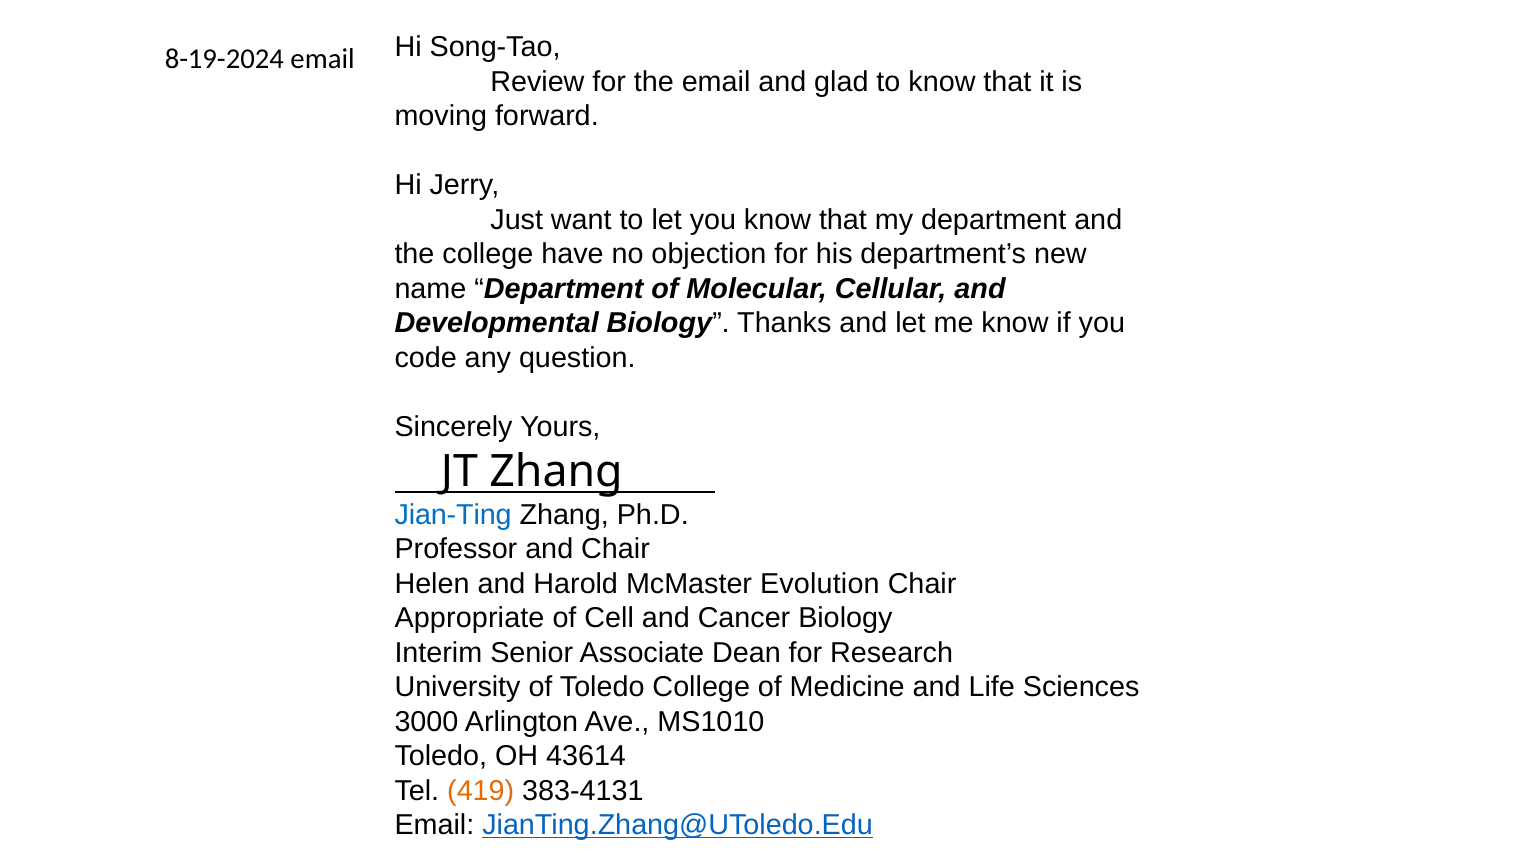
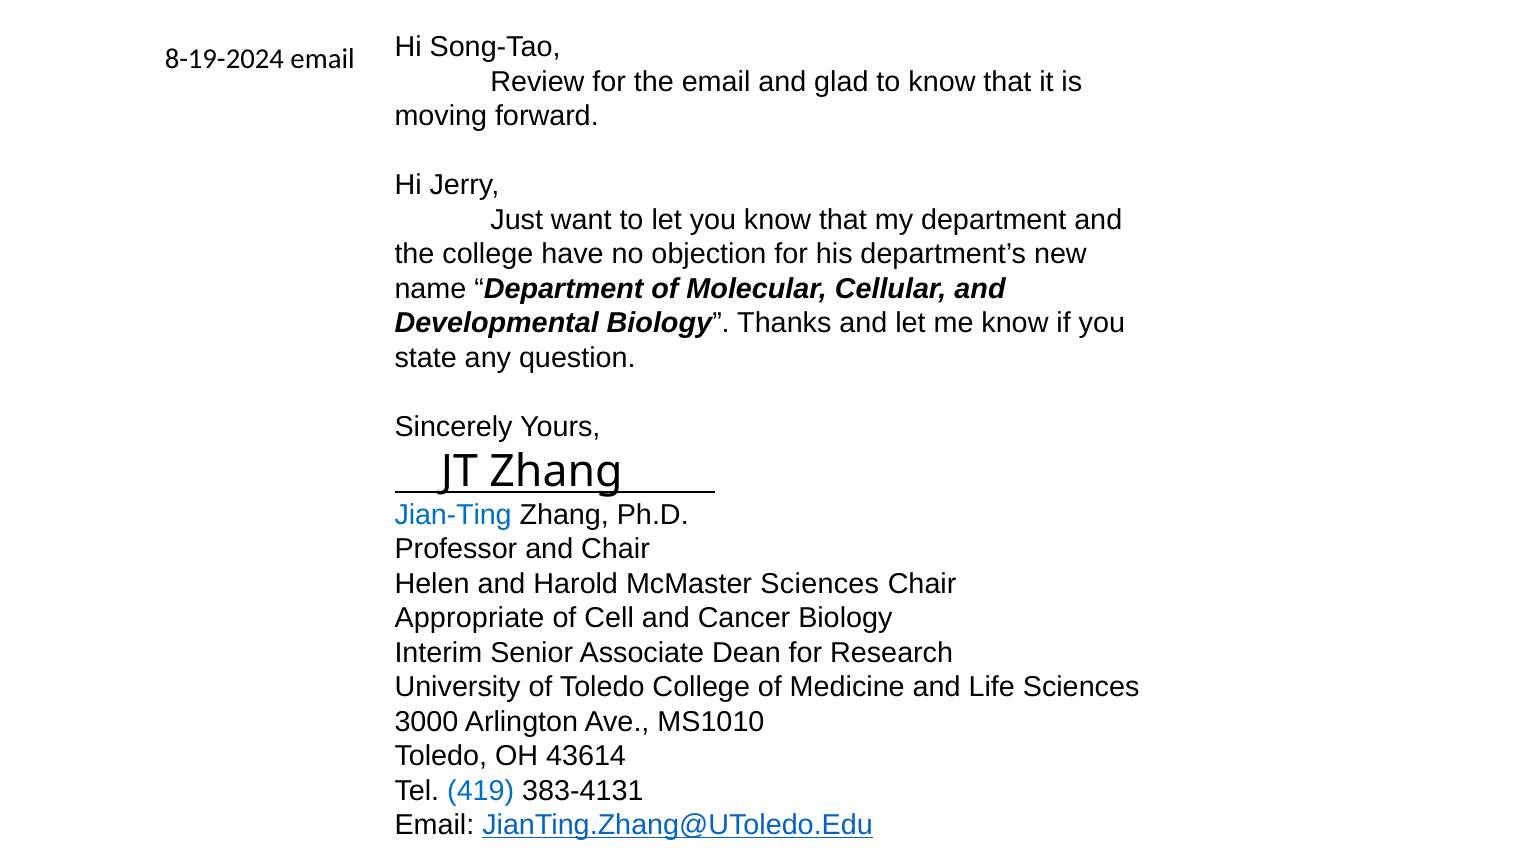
code: code -> state
McMaster Evolution: Evolution -> Sciences
419 colour: orange -> blue
